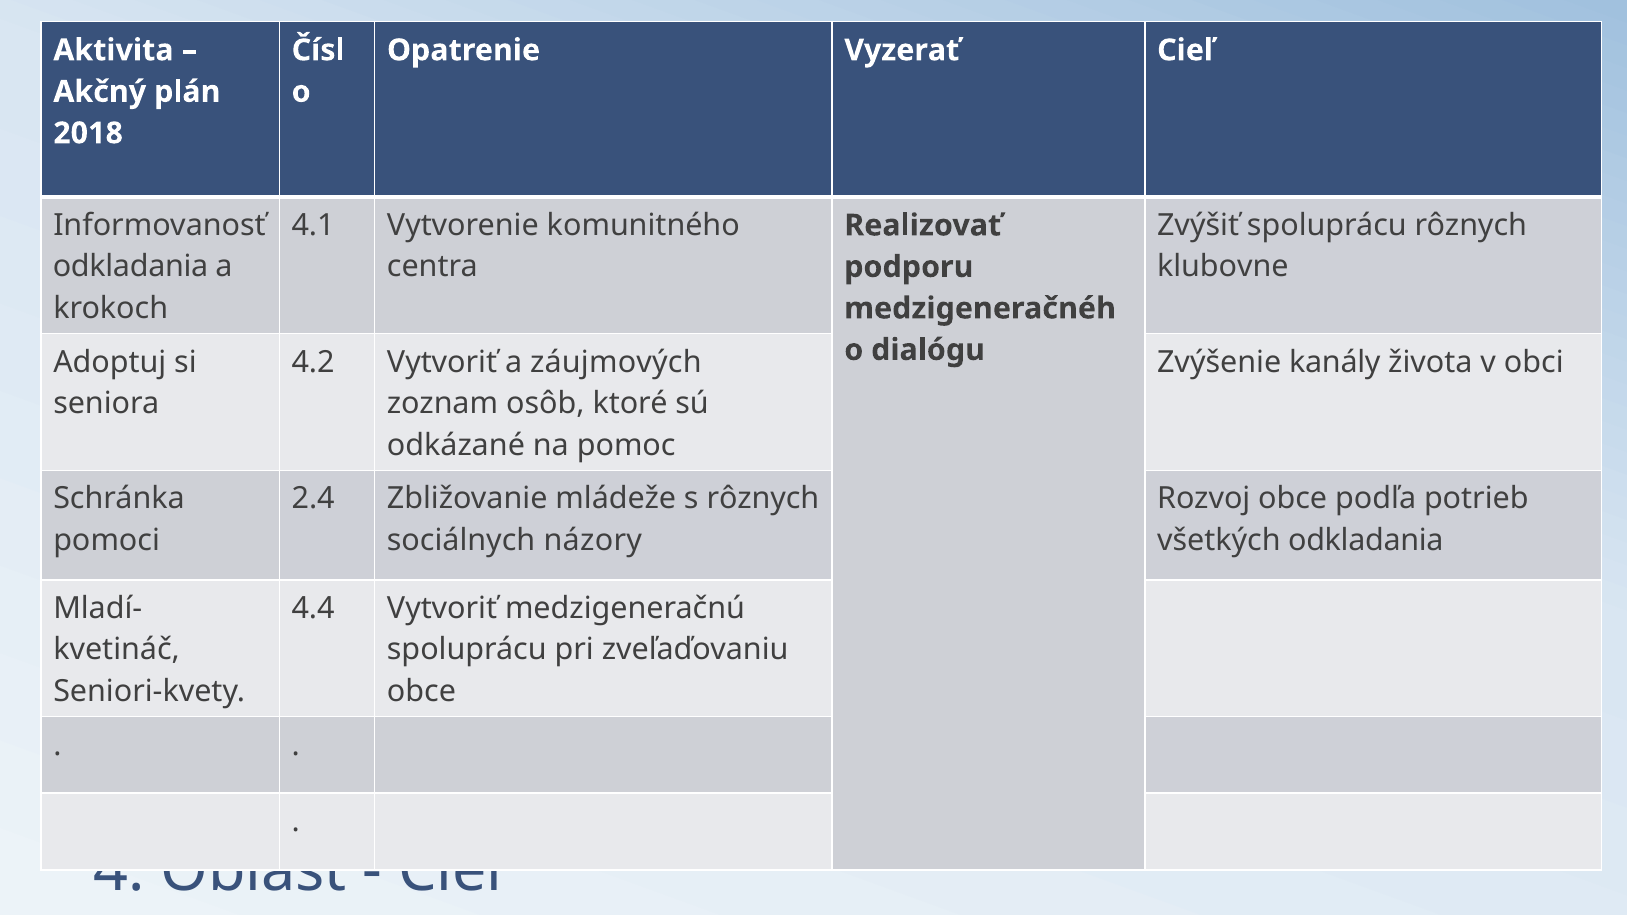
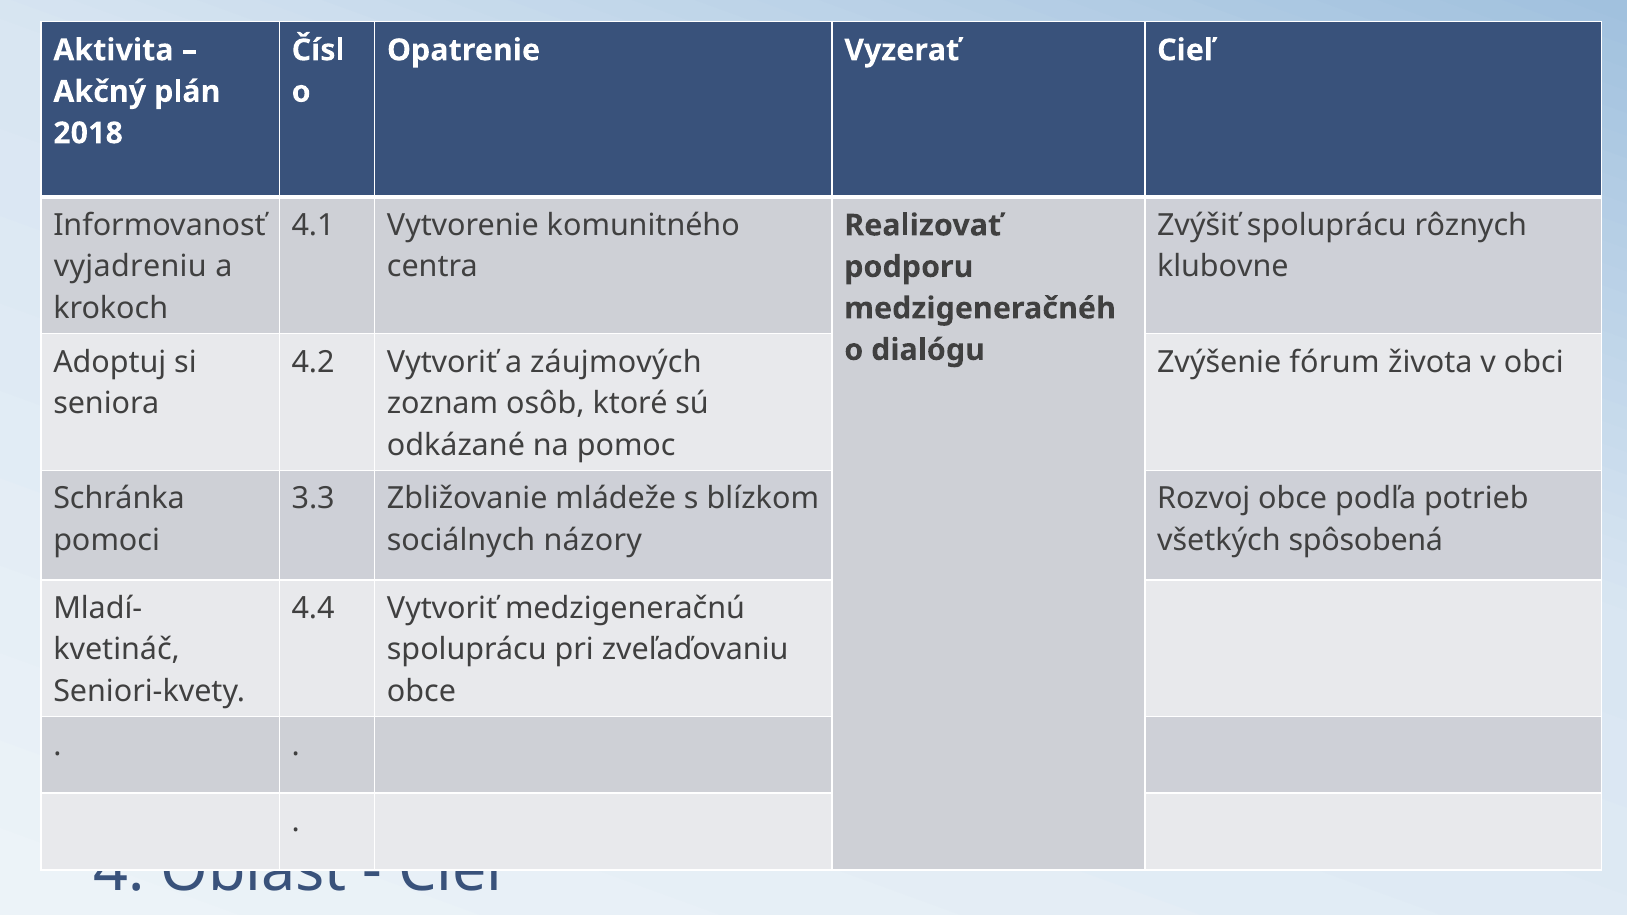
odkladania at (131, 267): odkladania -> vyjadreniu
kanály: kanály -> fórum
2.4: 2.4 -> 3.3
s rôznych: rôznych -> blízkom
všetkých odkladania: odkladania -> spôsobená
